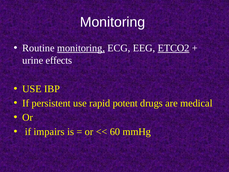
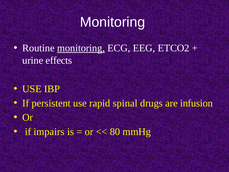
ETCO2 underline: present -> none
potent: potent -> spinal
medical: medical -> infusion
60: 60 -> 80
